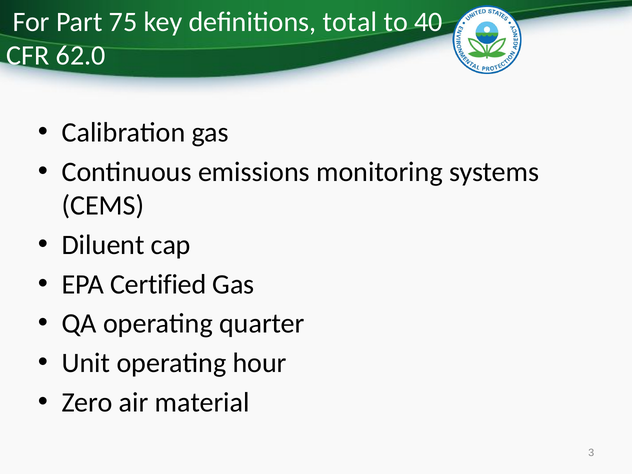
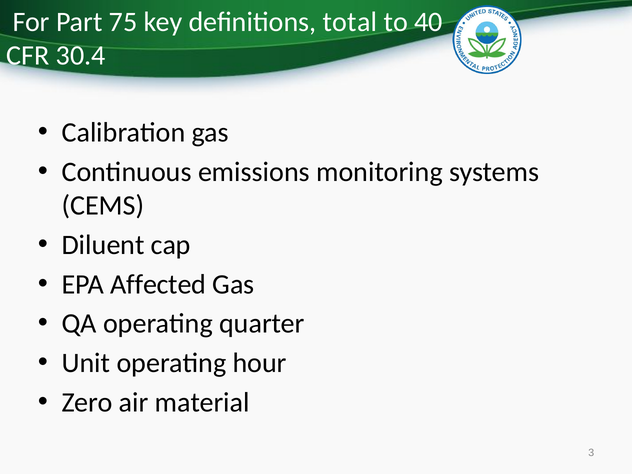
62.0: 62.0 -> 30.4
Certified: Certified -> Affected
